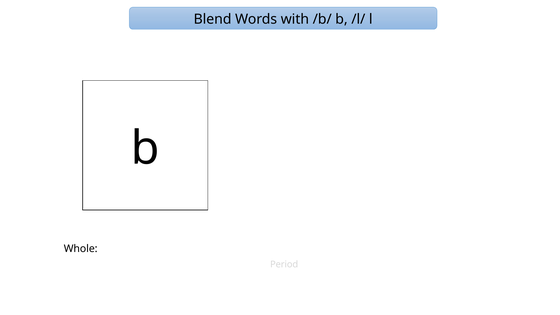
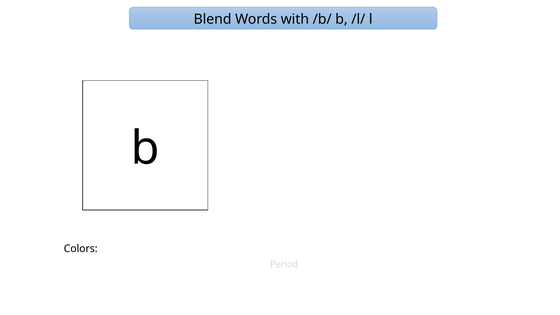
Whole: Whole -> Colors
